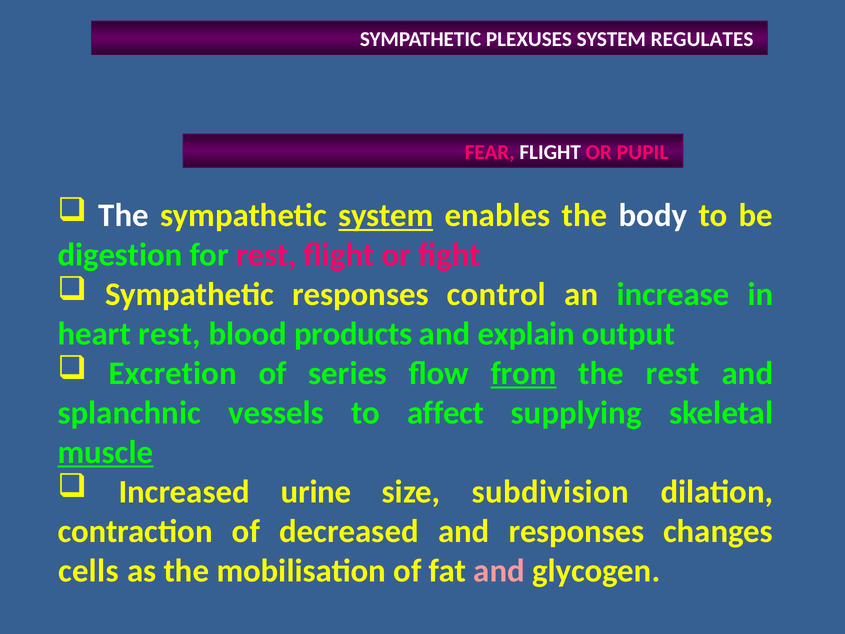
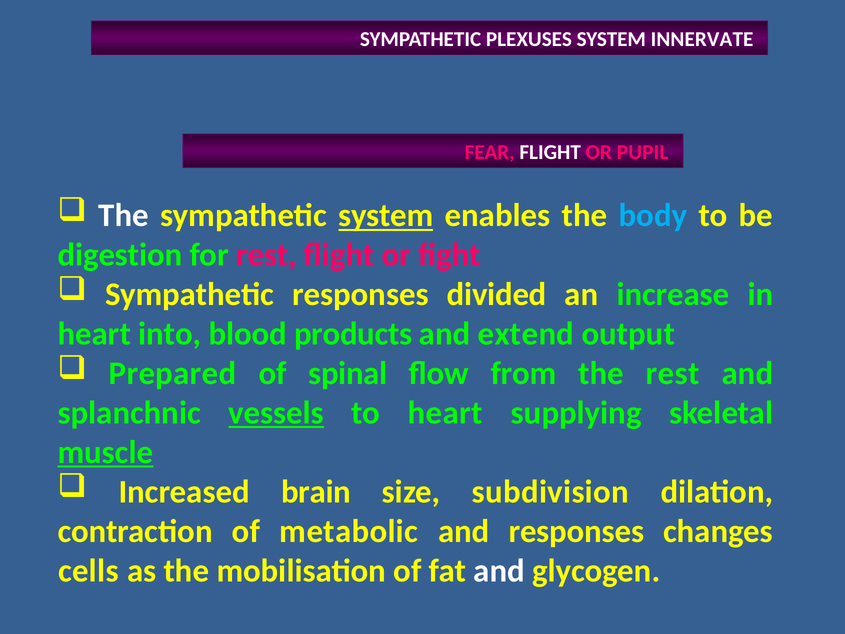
REGULATES: REGULATES -> INNERVATE
body colour: white -> light blue
control: control -> divided
heart rest: rest -> into
explain: explain -> extend
Excretion: Excretion -> Prepared
series: series -> spinal
from underline: present -> none
vessels underline: none -> present
to affect: affect -> heart
urine: urine -> brain
decreased: decreased -> metabolic
and at (499, 571) colour: pink -> white
